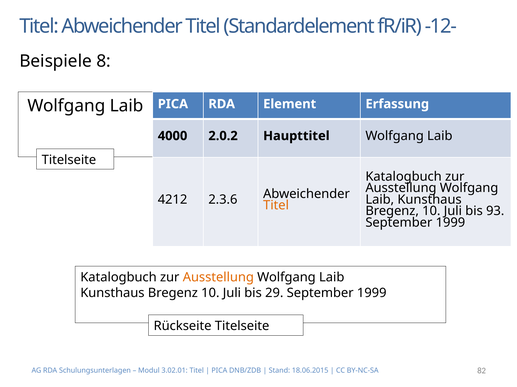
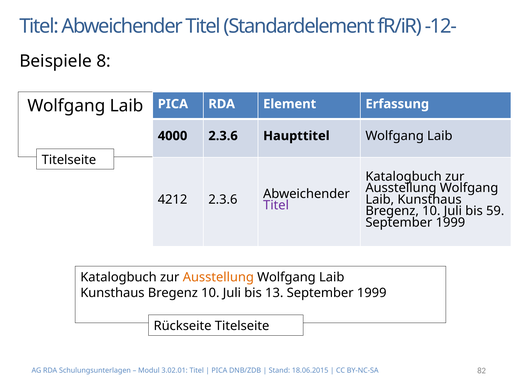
4000 2.0.2: 2.0.2 -> 2.3.6
Titel at (276, 206) colour: orange -> purple
93: 93 -> 59
29: 29 -> 13
